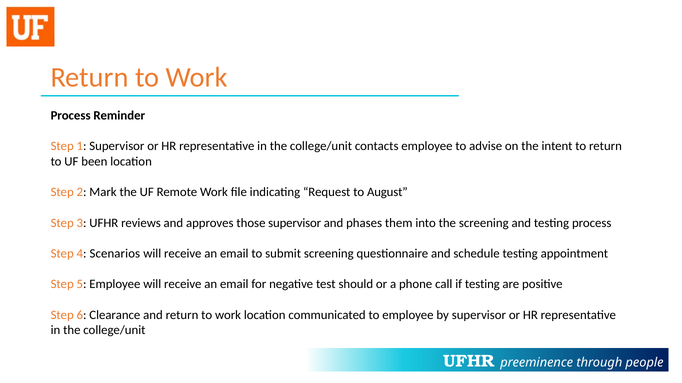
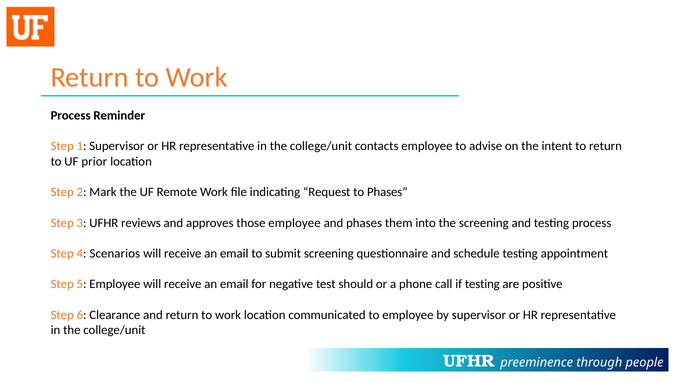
been: been -> prior
to August: August -> Phases
those supervisor: supervisor -> employee
